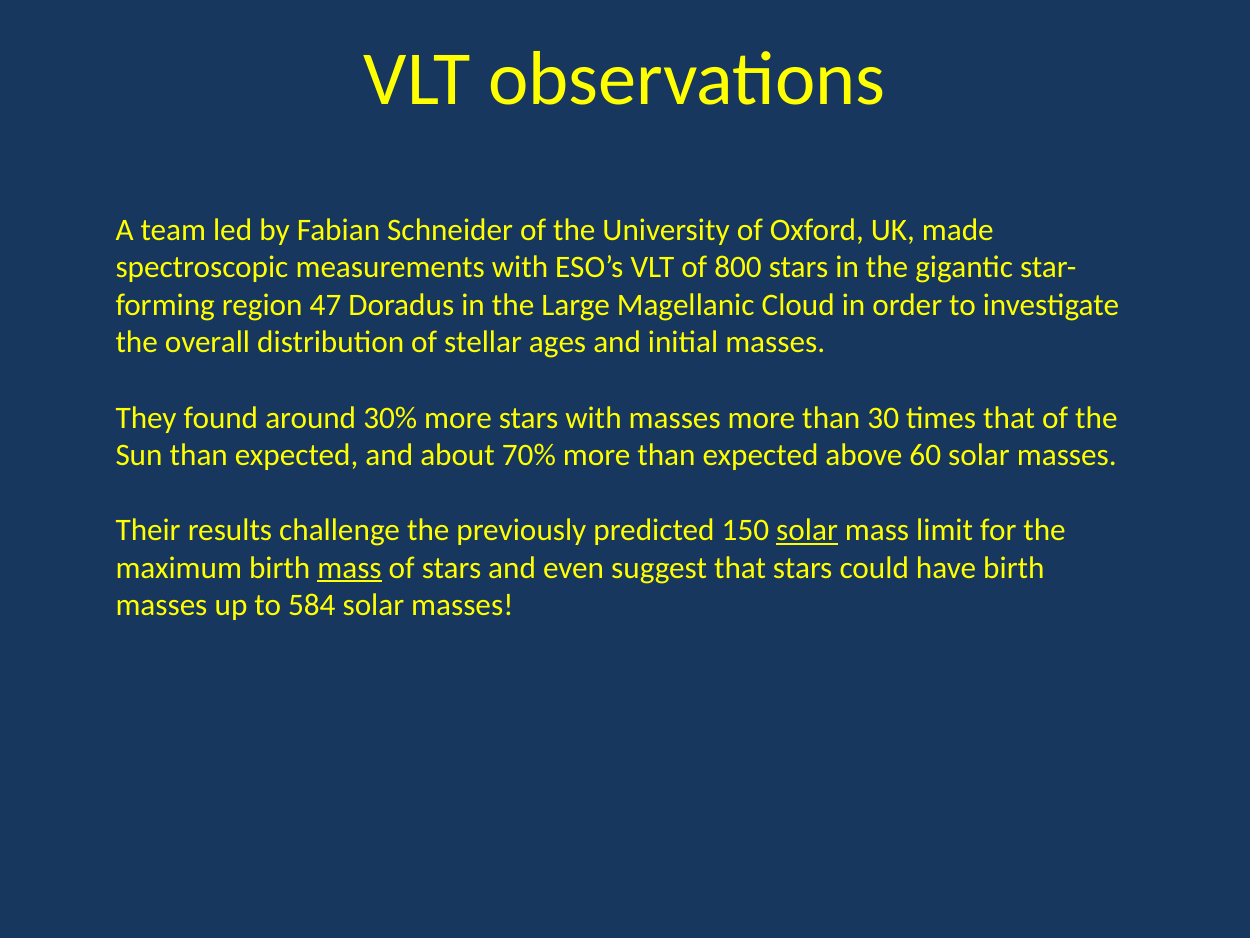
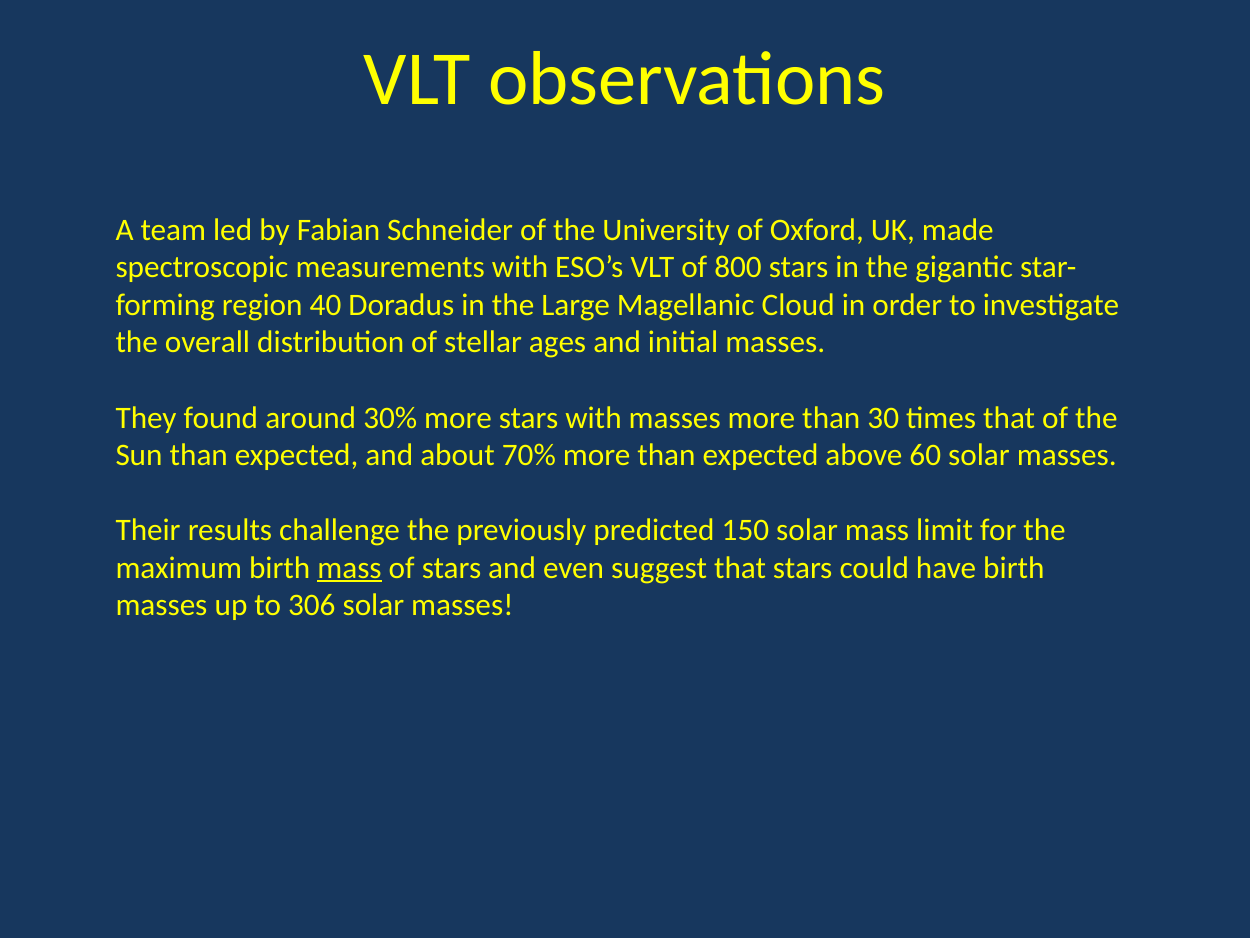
47: 47 -> 40
solar at (807, 530) underline: present -> none
584: 584 -> 306
